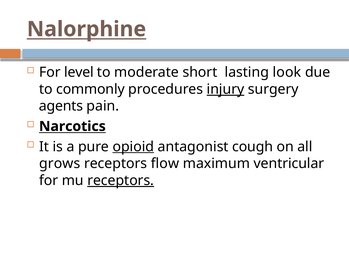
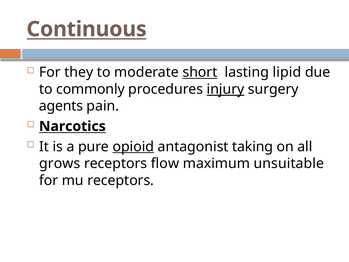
Nalorphine: Nalorphine -> Continuous
level: level -> they
short underline: none -> present
look: look -> lipid
cough: cough -> taking
ventricular: ventricular -> unsuitable
receptors at (121, 180) underline: present -> none
